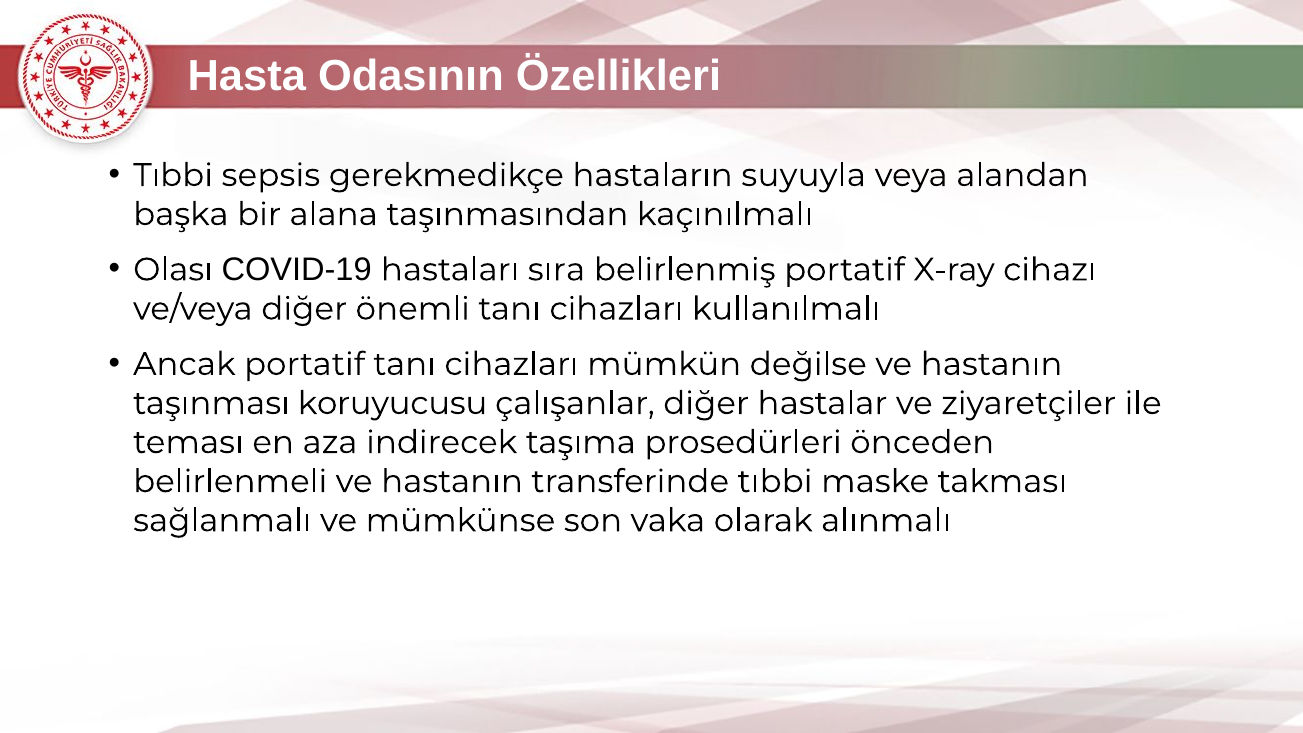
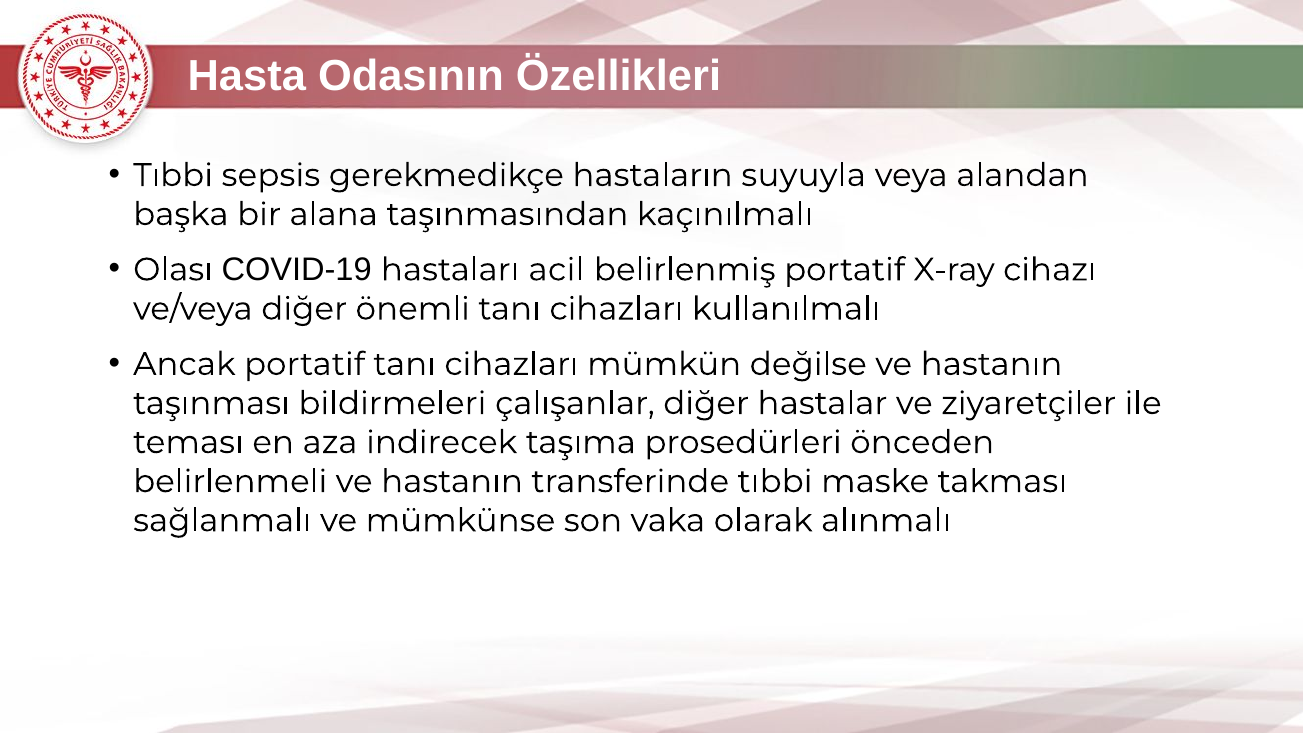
sıra: sıra -> acil
koruyucusu: koruyucusu -> bildirmeleri
